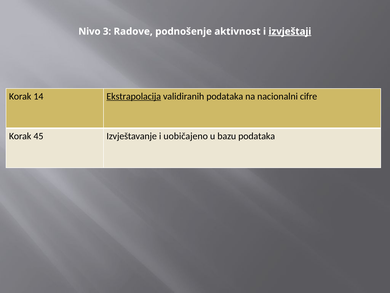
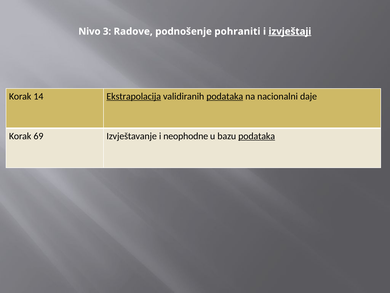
aktivnost: aktivnost -> pohraniti
podataka at (225, 96) underline: none -> present
cifre: cifre -> daje
45: 45 -> 69
uobičajeno: uobičajeno -> neophodne
podataka at (257, 136) underline: none -> present
